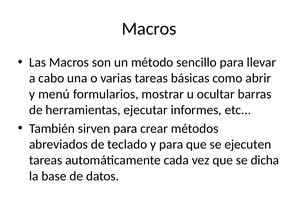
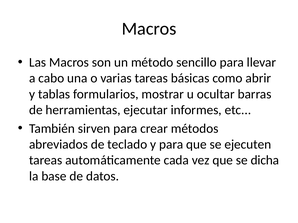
menú: menú -> tablas
